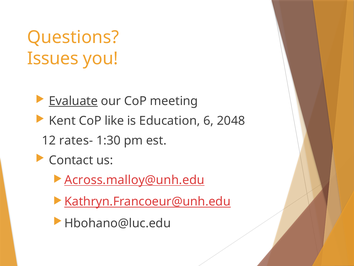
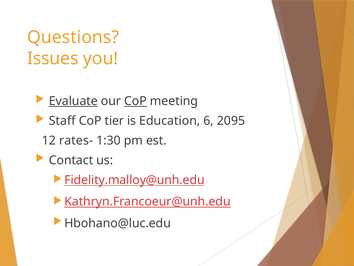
CoP at (136, 101) underline: none -> present
Kent: Kent -> Staff
like: like -> tier
2048: 2048 -> 2095
Across.malloy@unh.edu: Across.malloy@unh.edu -> Fidelity.malloy@unh.edu
